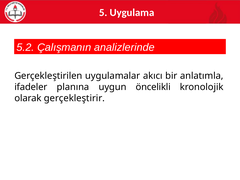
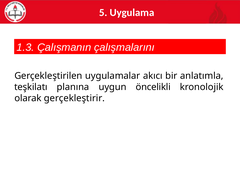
5.2: 5.2 -> 1.3
analizlerinde: analizlerinde -> çalışmalarını
ifadeler: ifadeler -> teşkilatı
